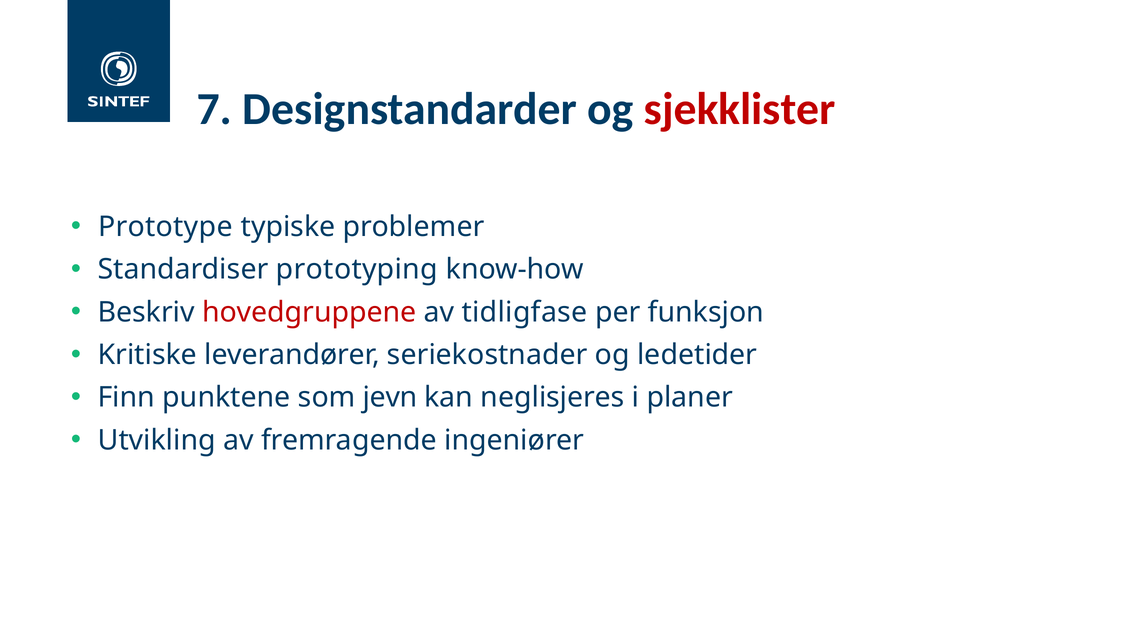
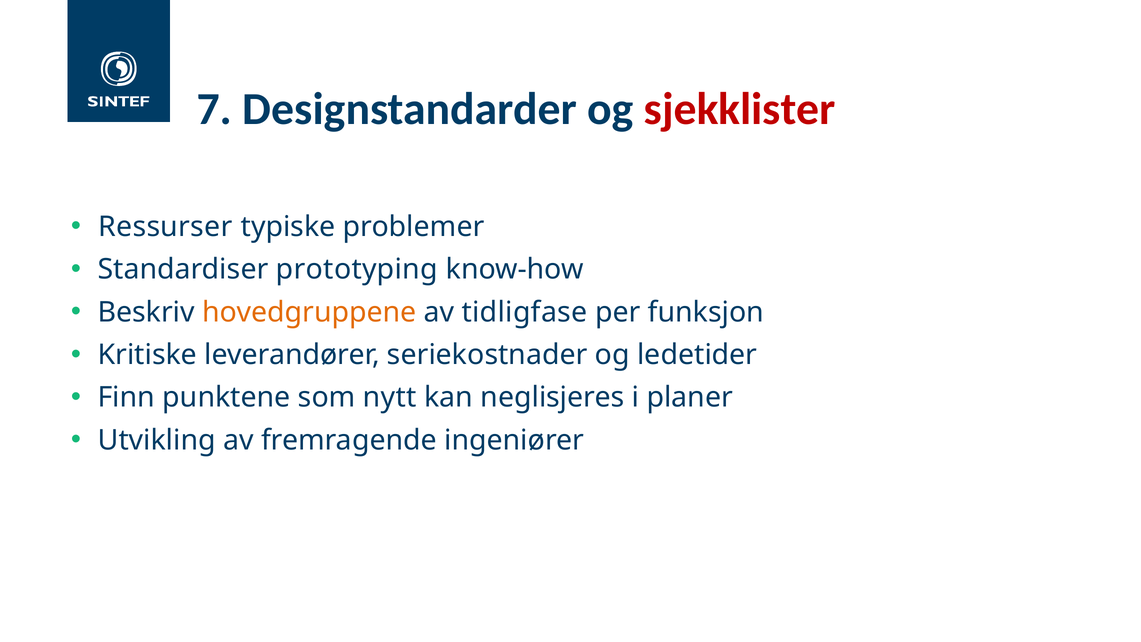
Prototype: Prototype -> Ressurser
hovedgruppene colour: red -> orange
jevn: jevn -> nytt
